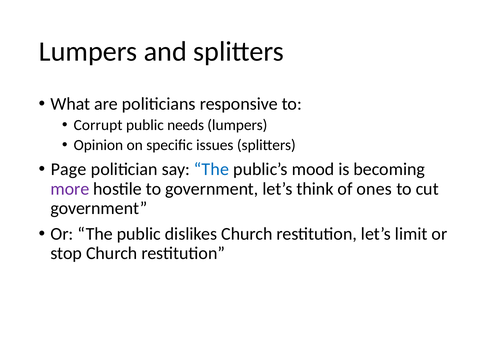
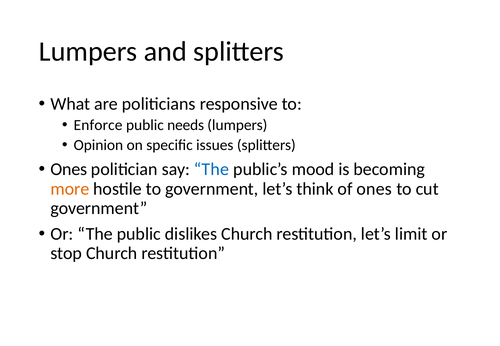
Corrupt: Corrupt -> Enforce
Page at (69, 169): Page -> Ones
more colour: purple -> orange
